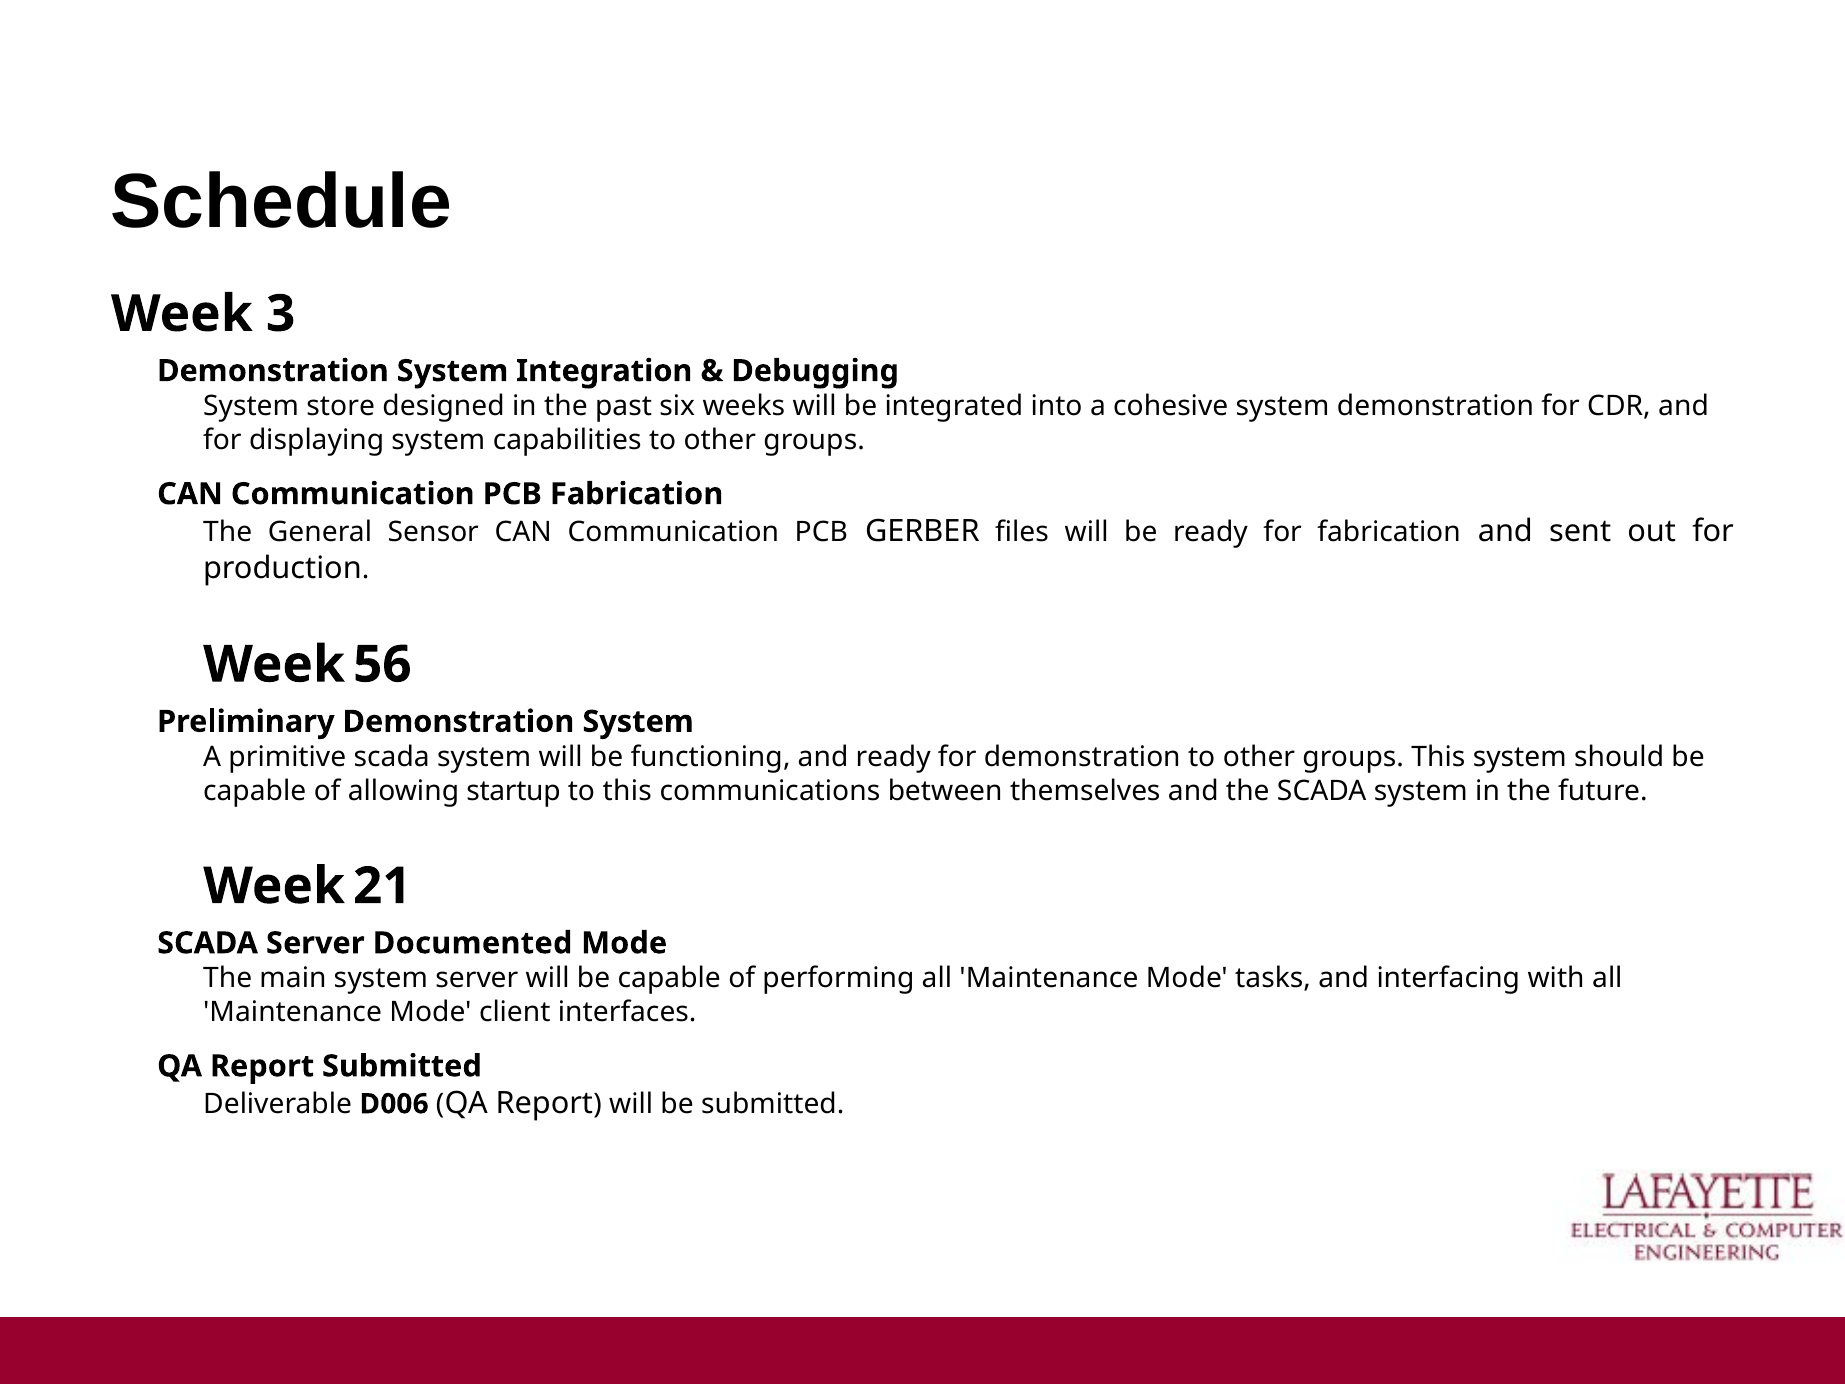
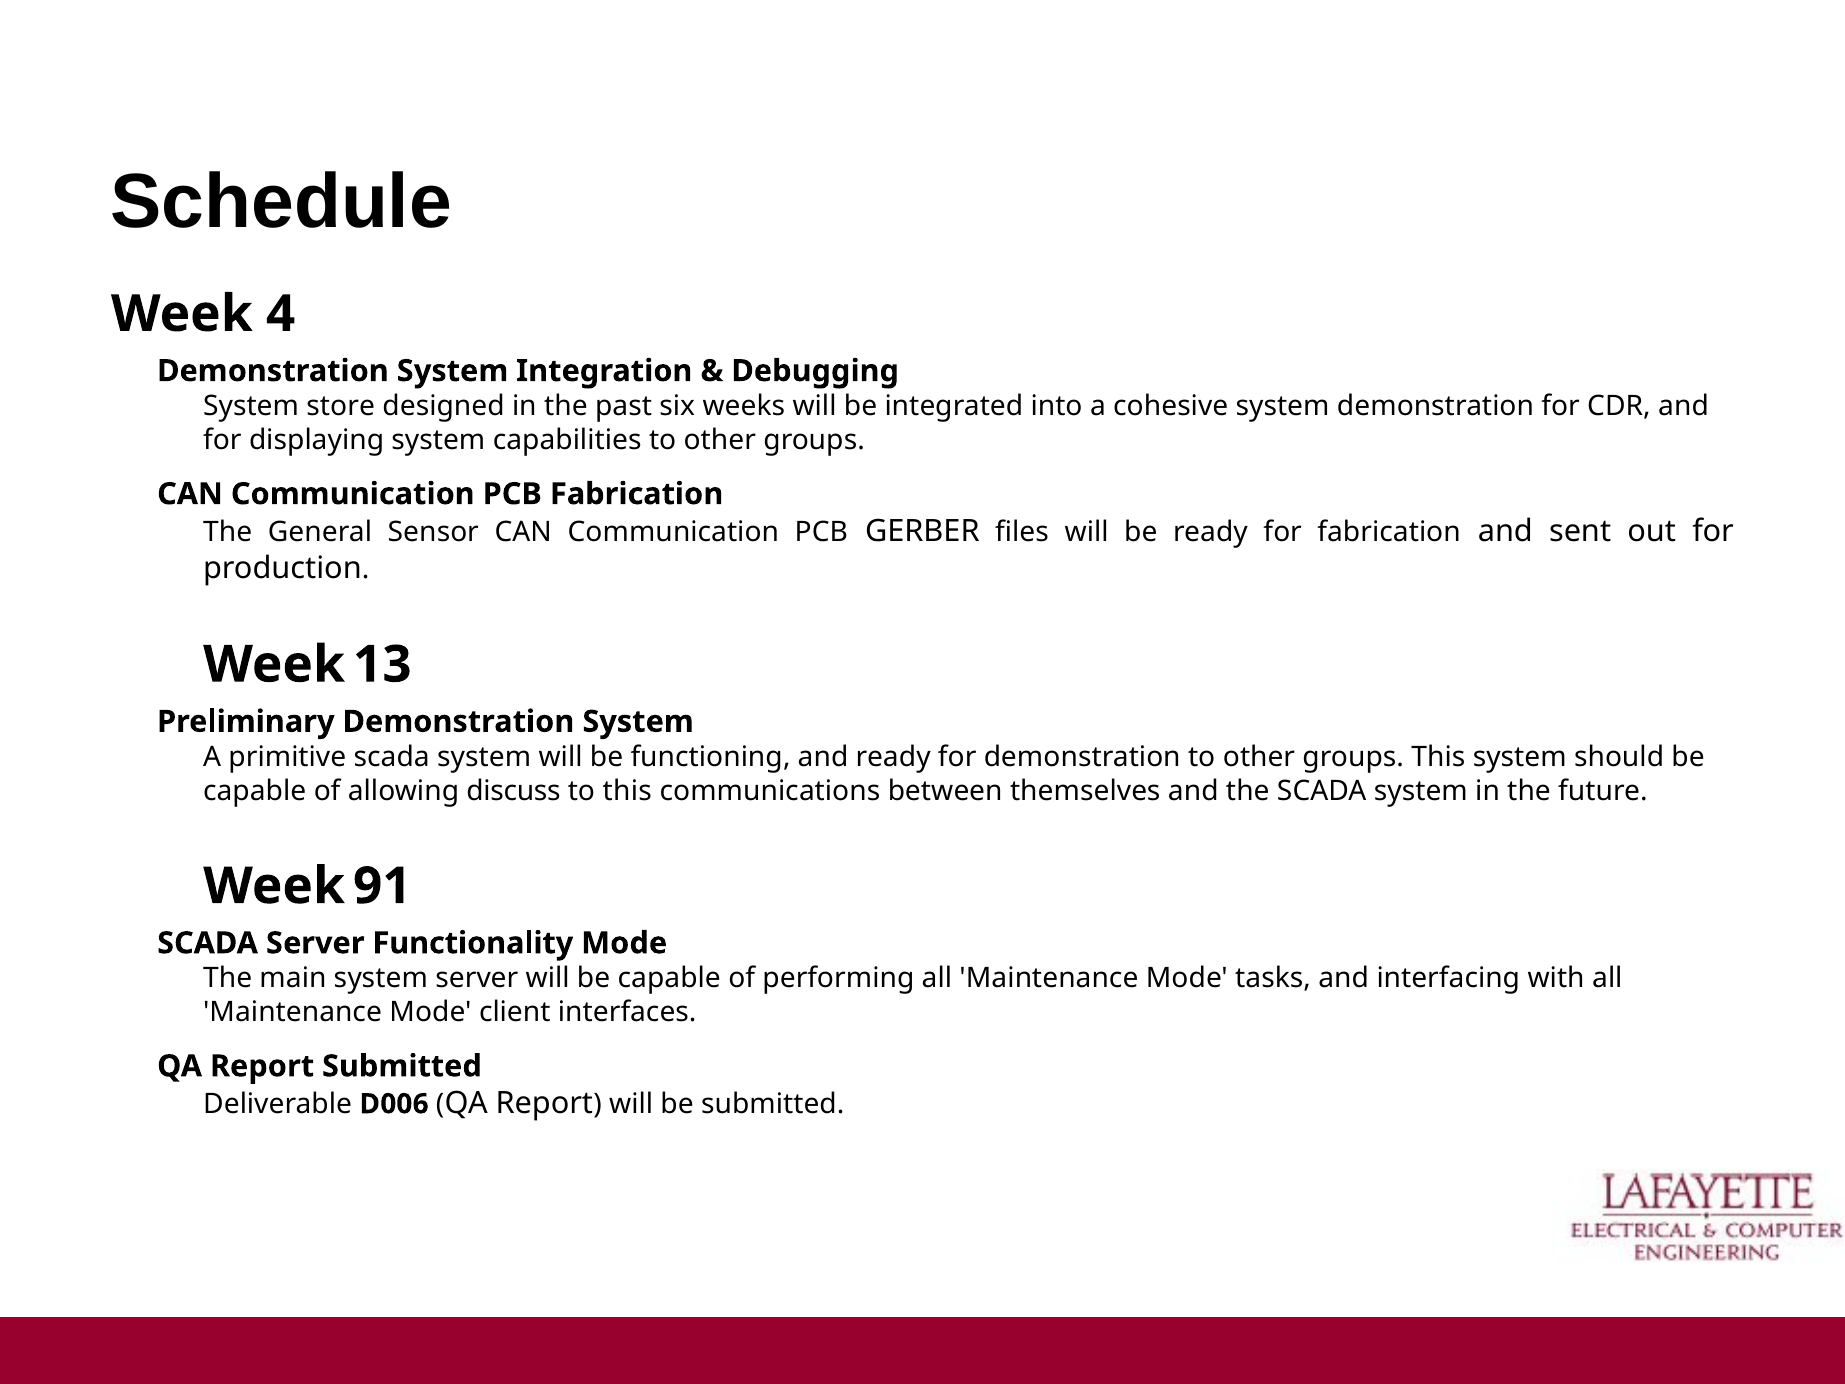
3: 3 -> 4
56: 56 -> 13
startup: startup -> discuss
21: 21 -> 91
Documented: Documented -> Functionality
